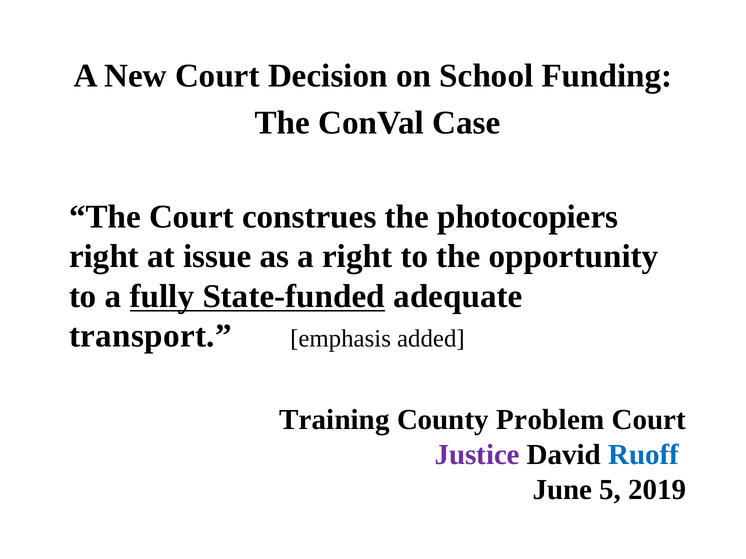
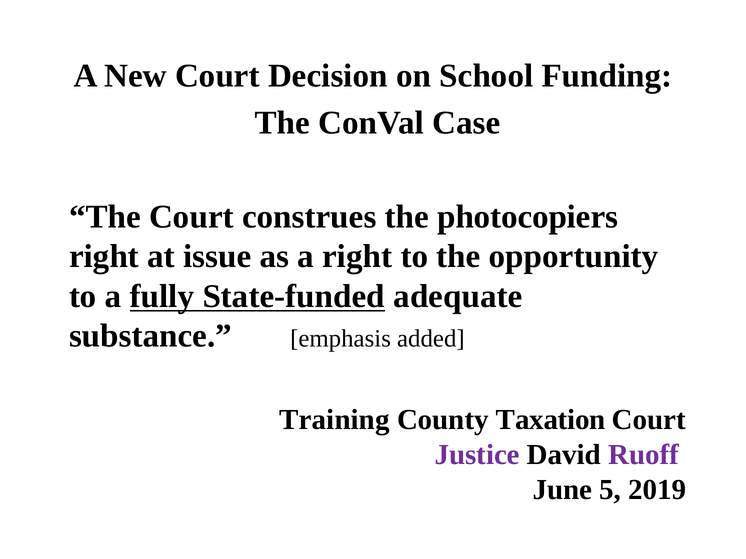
transport: transport -> substance
Problem: Problem -> Taxation
Ruoff colour: blue -> purple
